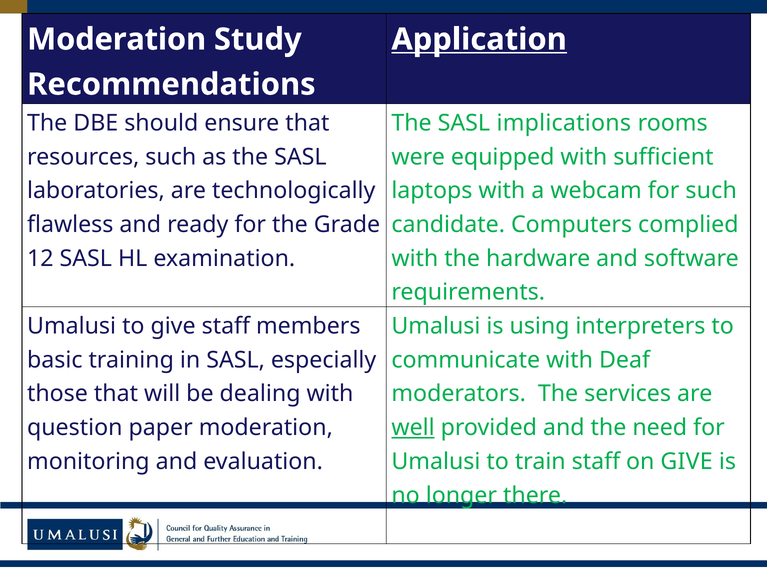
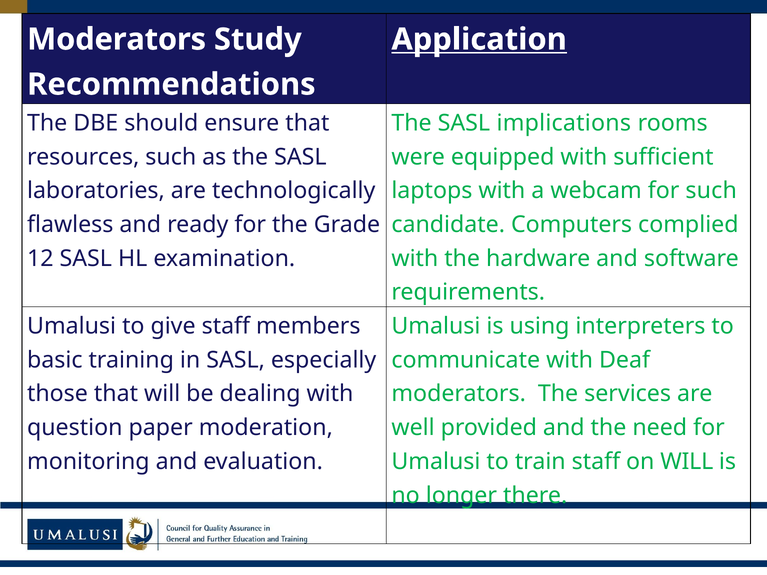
Moderation at (117, 39): Moderation -> Moderators
well underline: present -> none
on GIVE: GIVE -> WILL
